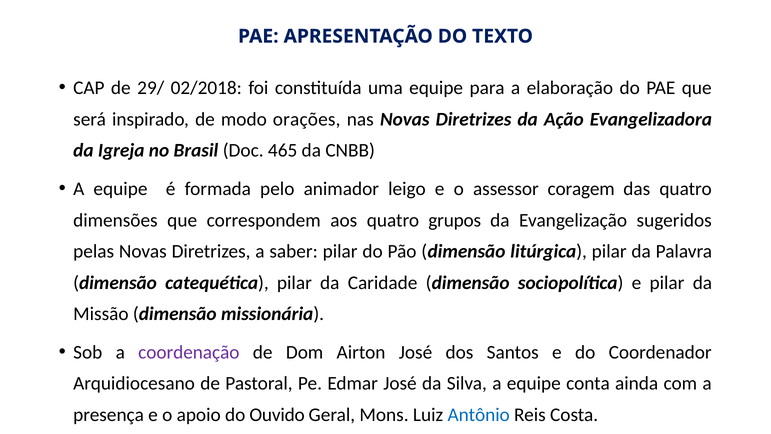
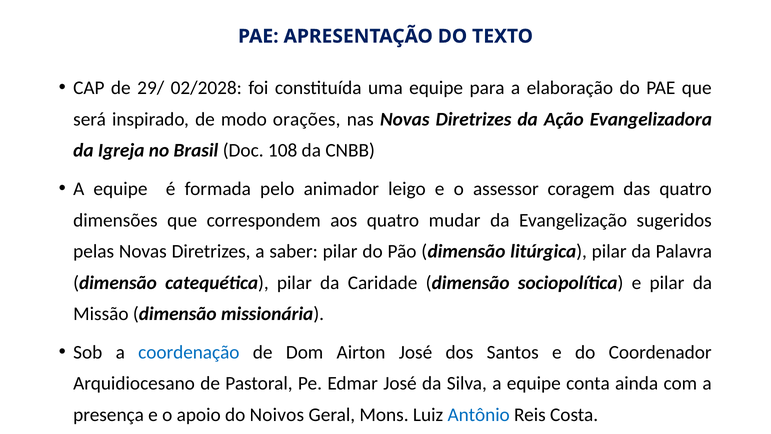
02/2018: 02/2018 -> 02/2028
465: 465 -> 108
grupos: grupos -> mudar
coordenação colour: purple -> blue
Ouvido: Ouvido -> Noivos
